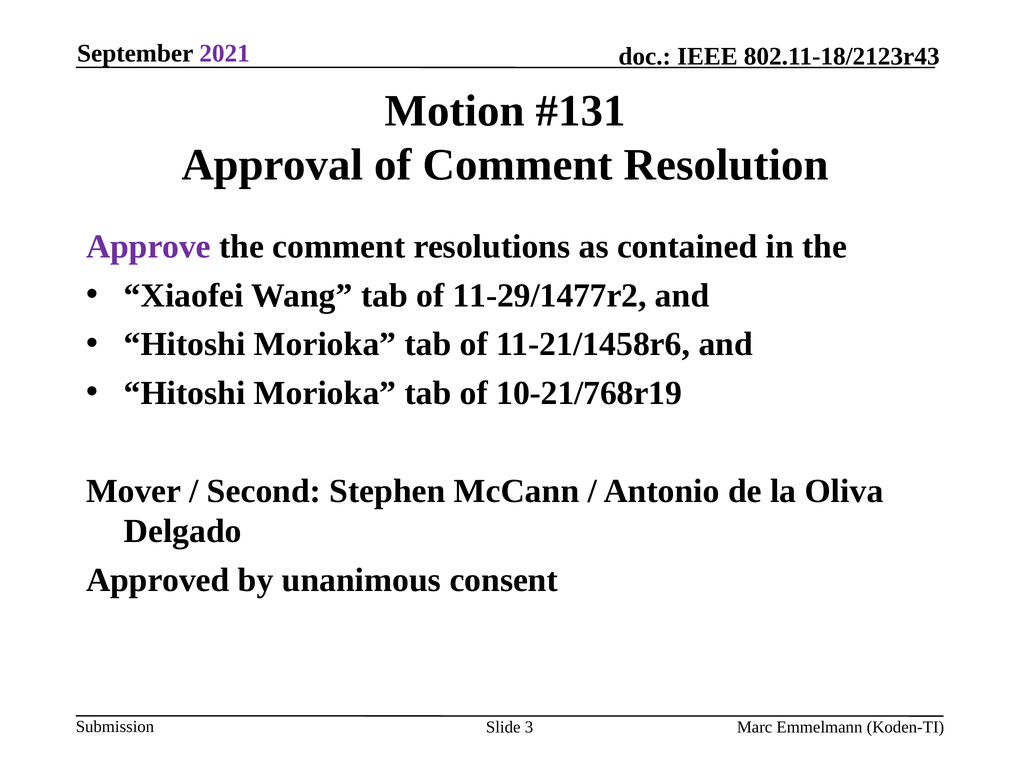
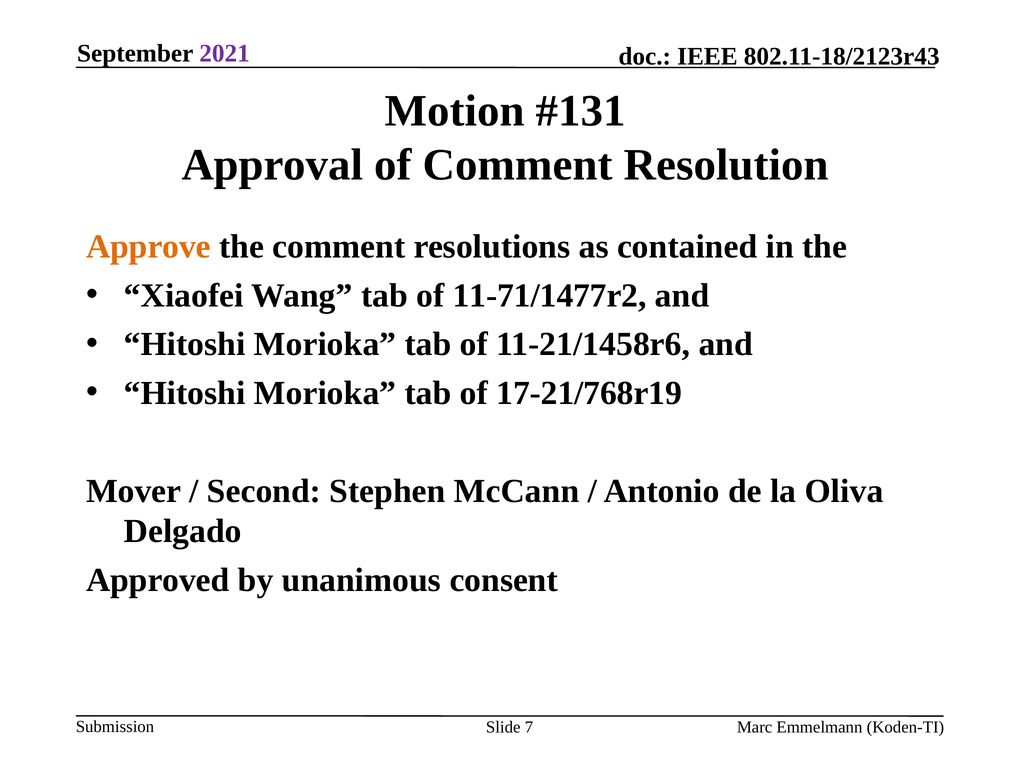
Approve colour: purple -> orange
11-29/1477r2: 11-29/1477r2 -> 11-71/1477r2
10-21/768r19: 10-21/768r19 -> 17-21/768r19
3: 3 -> 7
